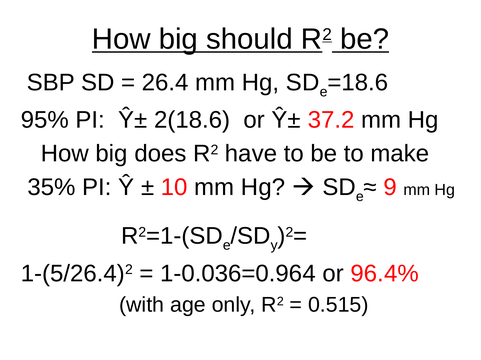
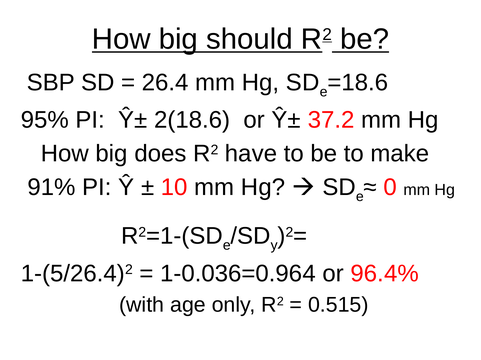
35%: 35% -> 91%
9: 9 -> 0
